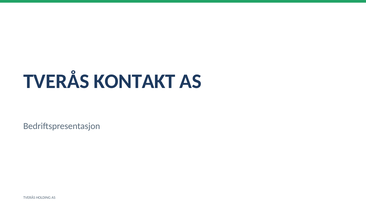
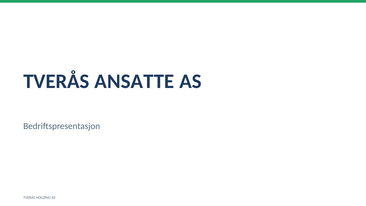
KONTAKT: KONTAKT -> ANSATTE
